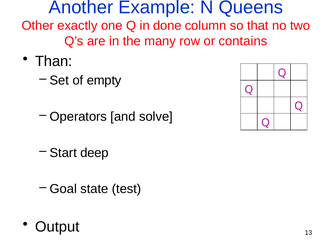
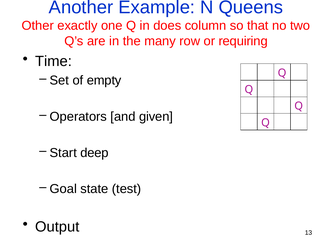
done: done -> does
contains: contains -> requiring
Than: Than -> Time
solve: solve -> given
